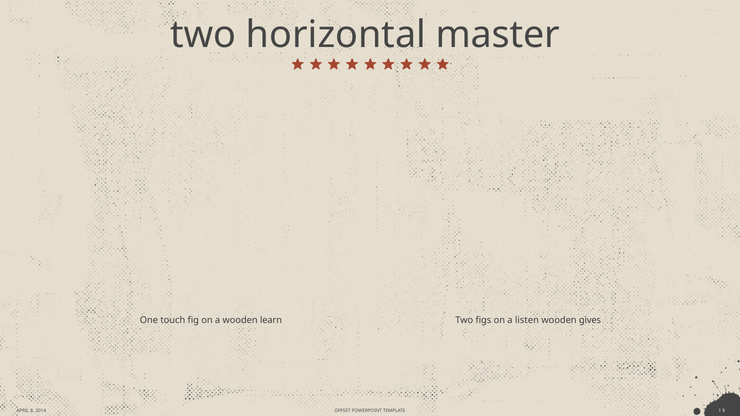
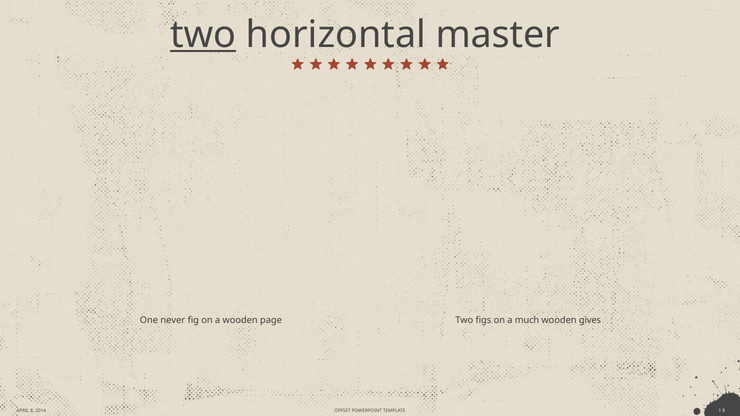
two at (203, 35) underline: none -> present
touch: touch -> never
learn: learn -> page
listen: listen -> much
